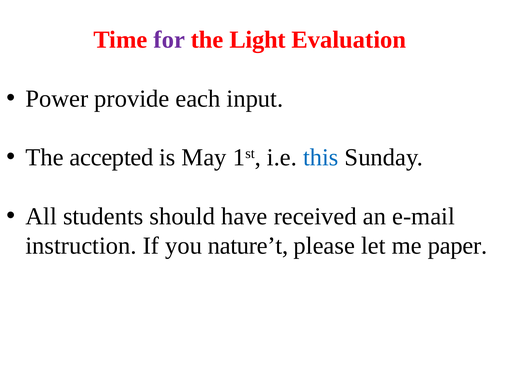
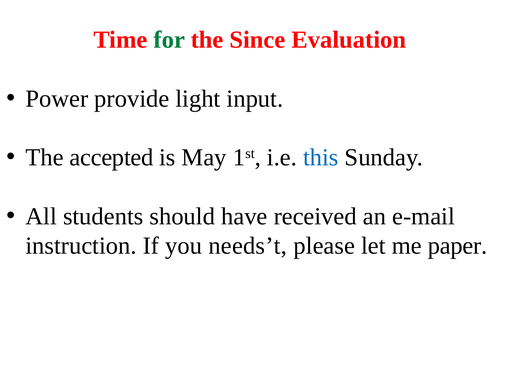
for colour: purple -> green
Light: Light -> Since
each: each -> light
nature’t: nature’t -> needs’t
